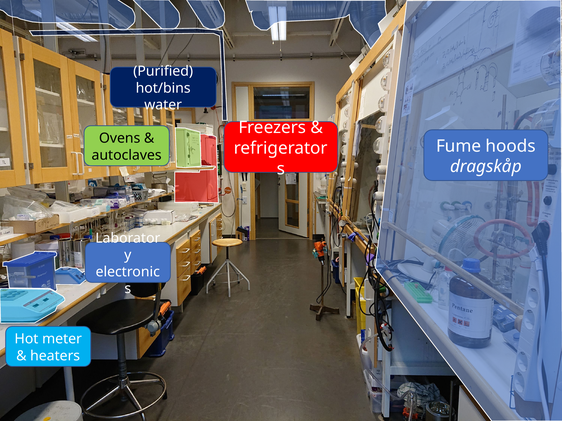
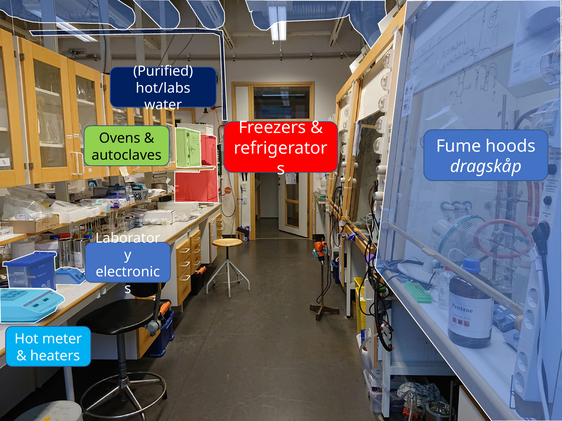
hot/bins: hot/bins -> hot/labs
